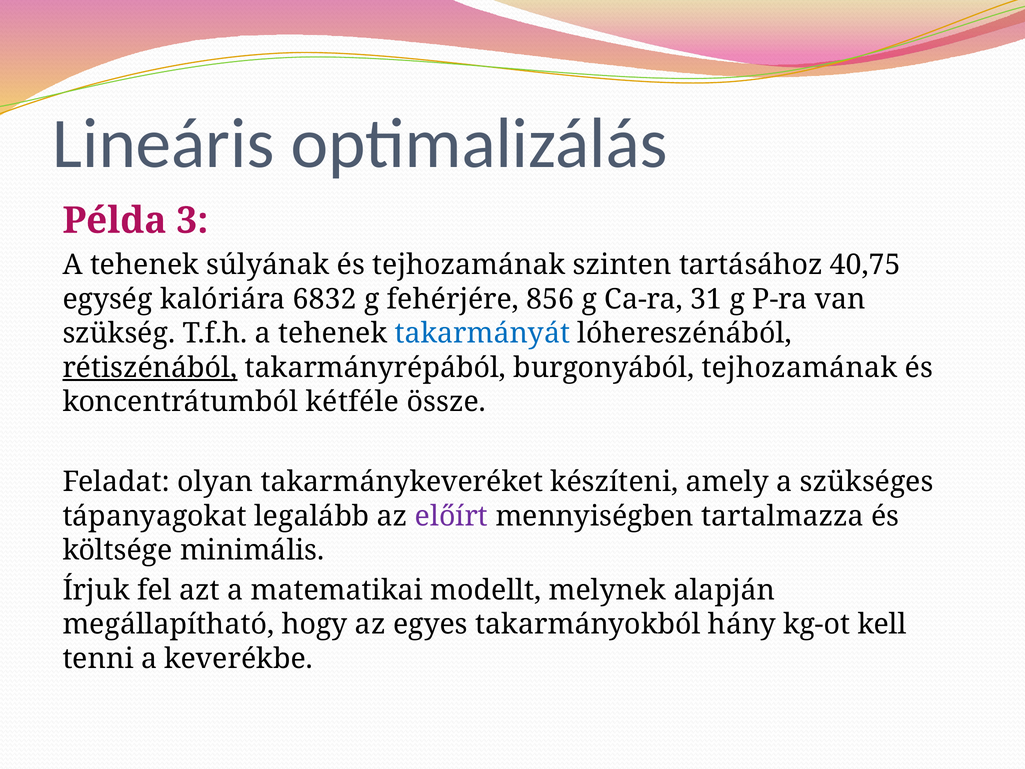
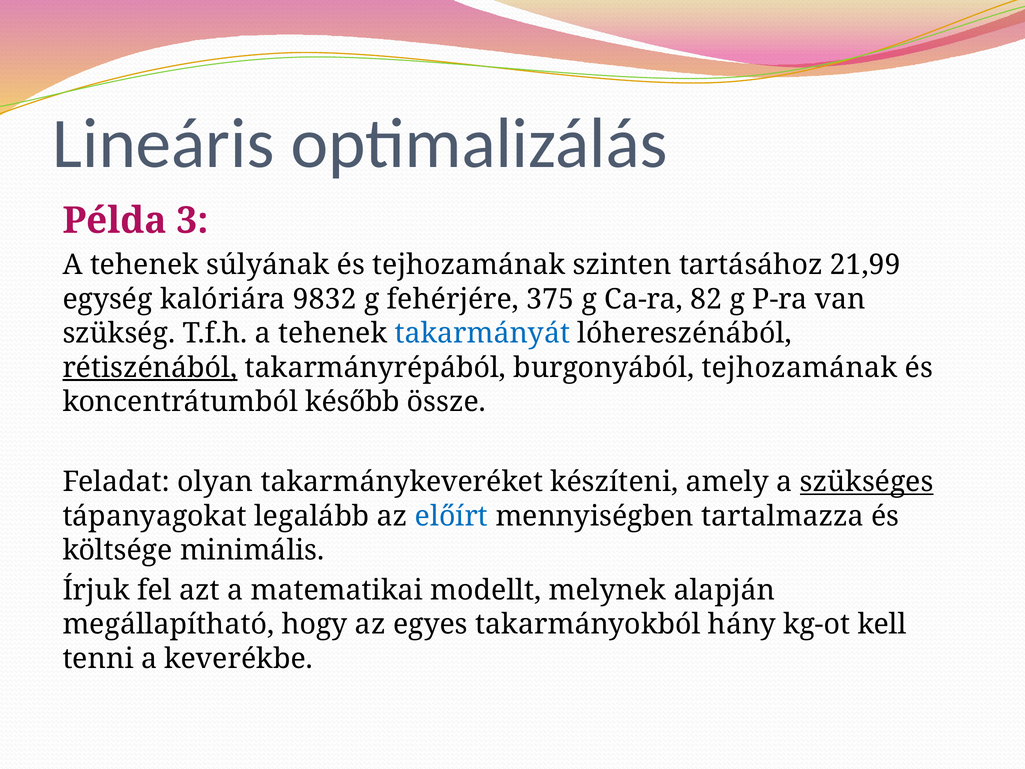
40,75: 40,75 -> 21,99
6832: 6832 -> 9832
856: 856 -> 375
31: 31 -> 82
kétféle: kétféle -> később
szükséges underline: none -> present
előírt colour: purple -> blue
